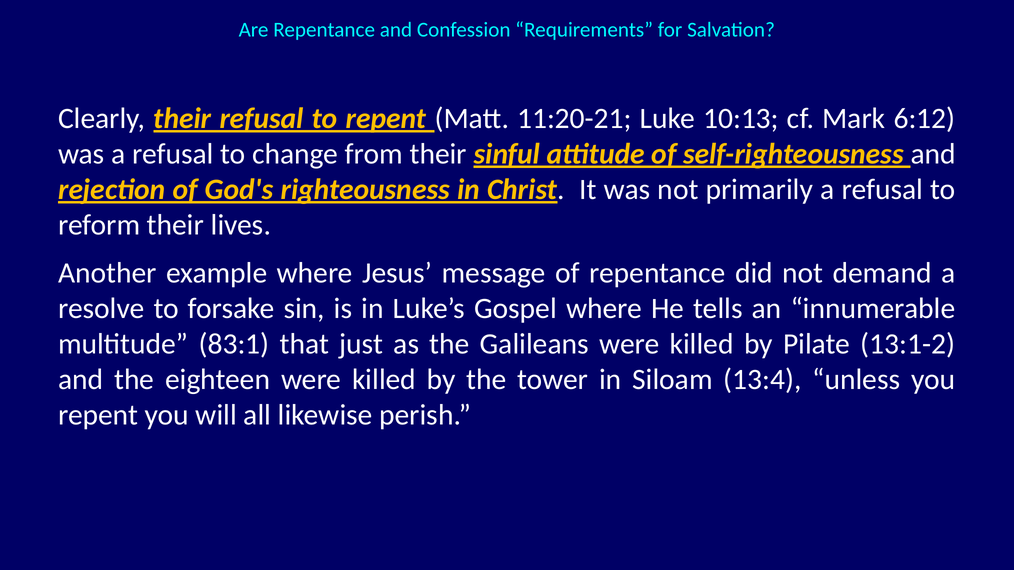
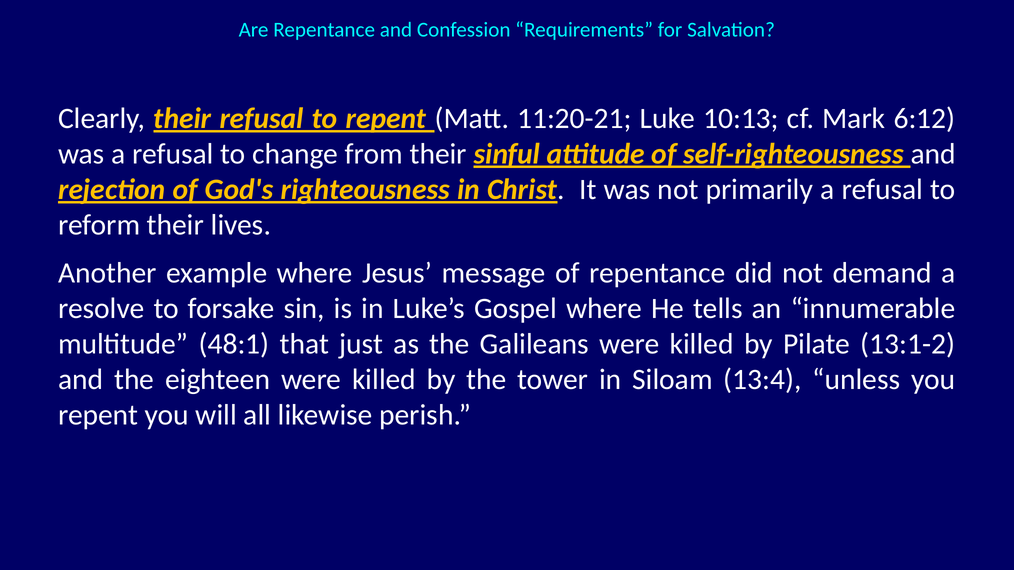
83:1: 83:1 -> 48:1
